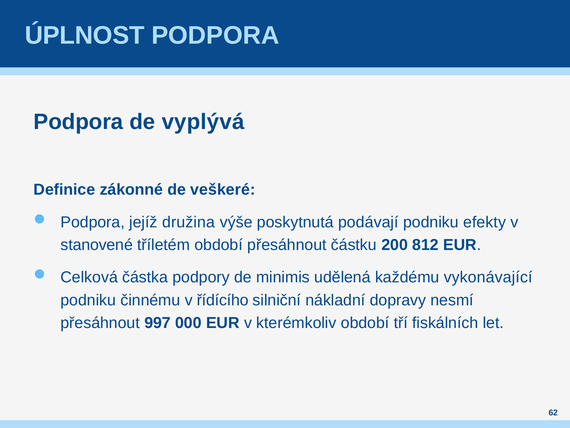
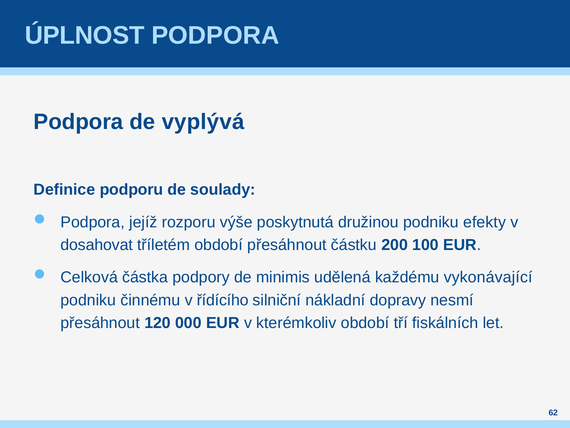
zákonné: zákonné -> podporu
veškeré: veškeré -> soulady
družina: družina -> rozporu
podávají: podávají -> družinou
stanovené: stanovené -> dosahovat
812: 812 -> 100
997: 997 -> 120
